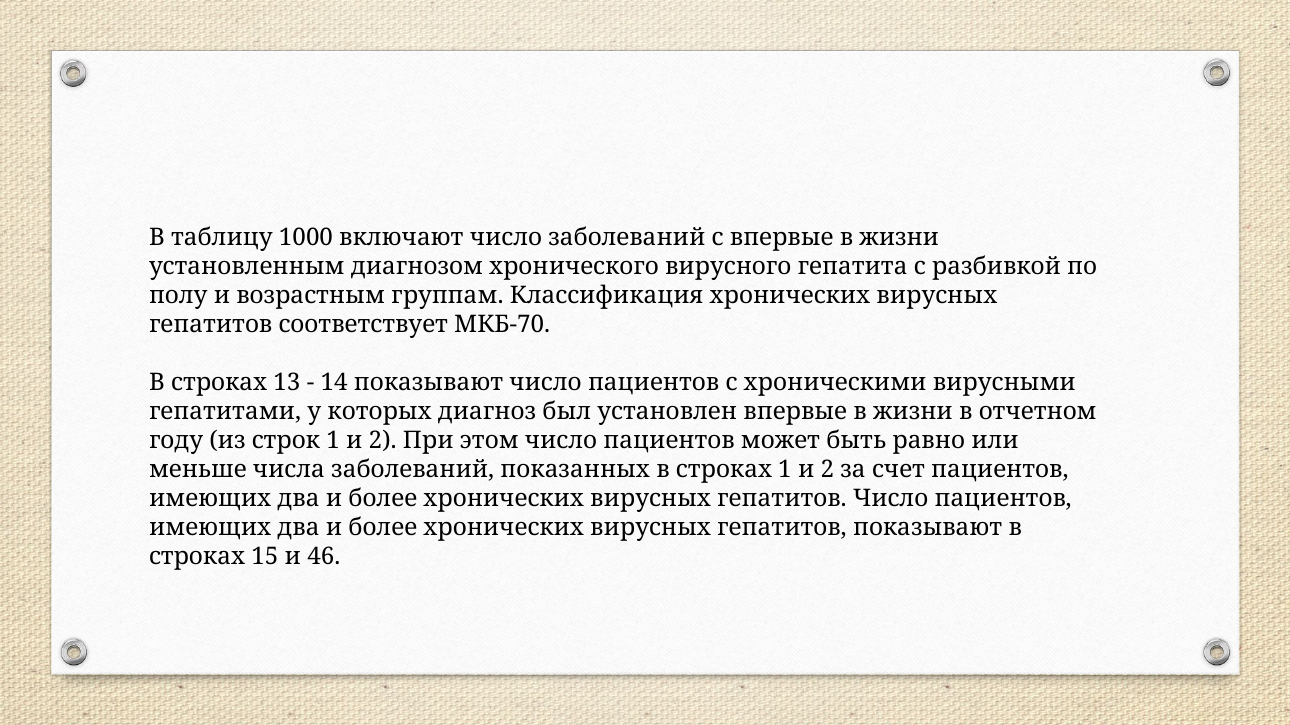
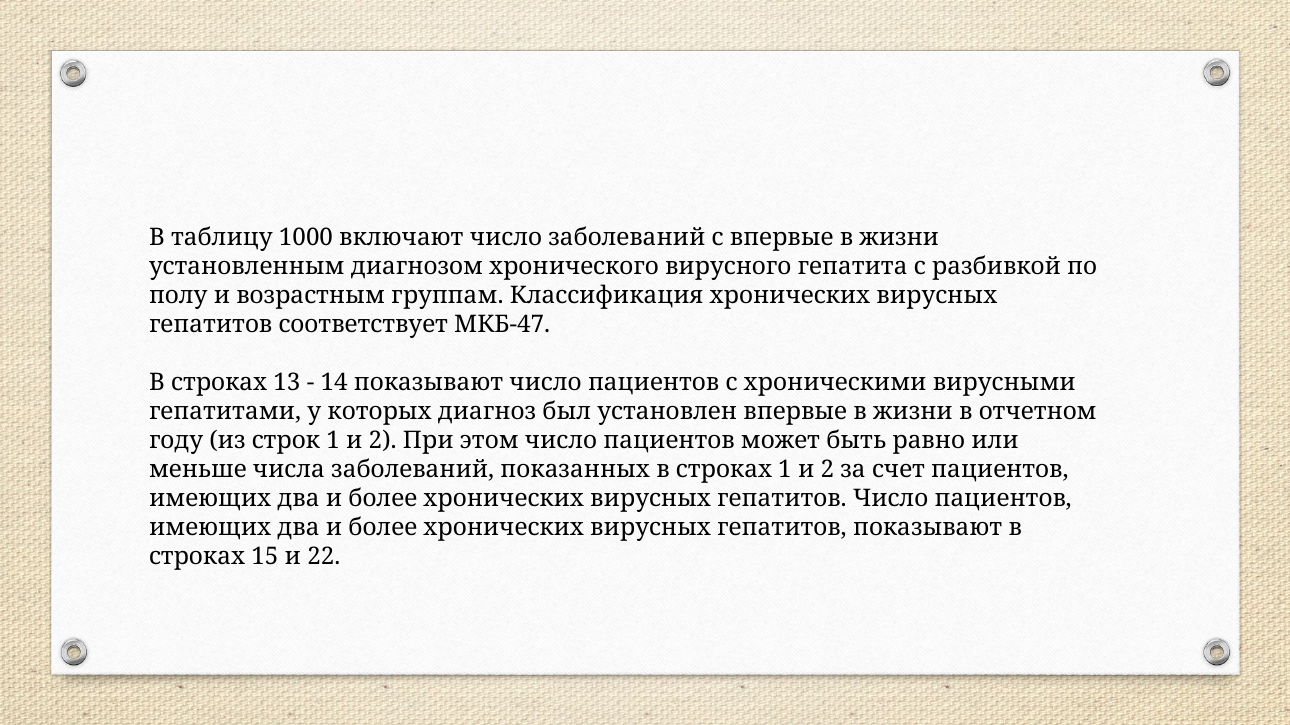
МКБ-70: МКБ-70 -> МКБ-47
46: 46 -> 22
